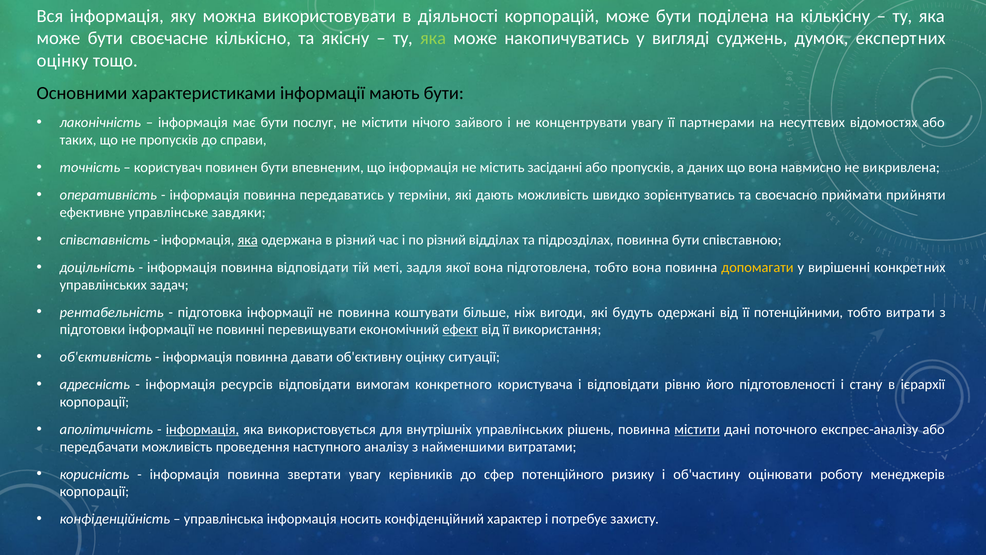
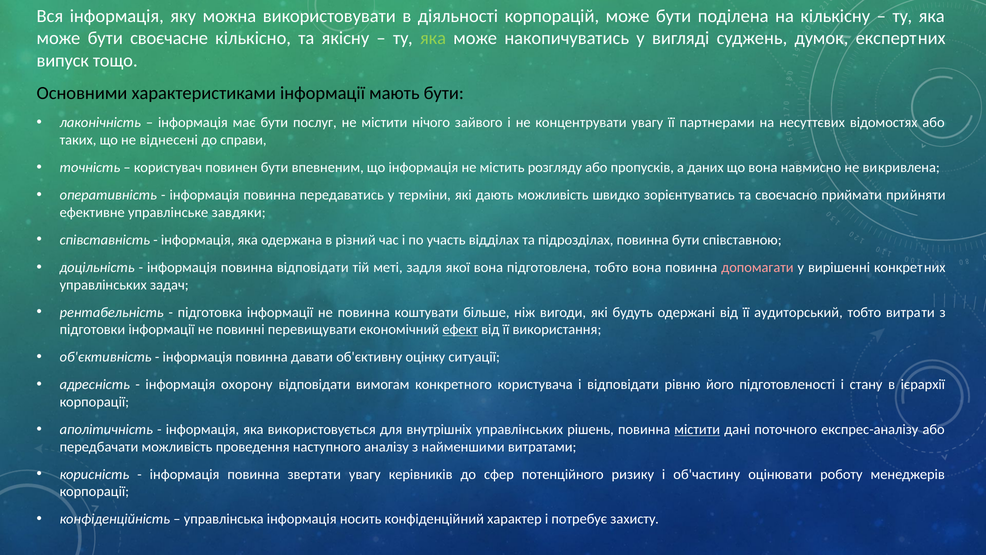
оцінку at (63, 60): оцінку -> випуск
не пропусків: пропусків -> віднесені
засіданні: засіданні -> розгляду
яка at (248, 240) underline: present -> none
по різний: різний -> участь
допомагати colour: yellow -> pink
потенційними: потенційними -> аудиторський
ресурсів: ресурсів -> охорону
інформація at (202, 429) underline: present -> none
